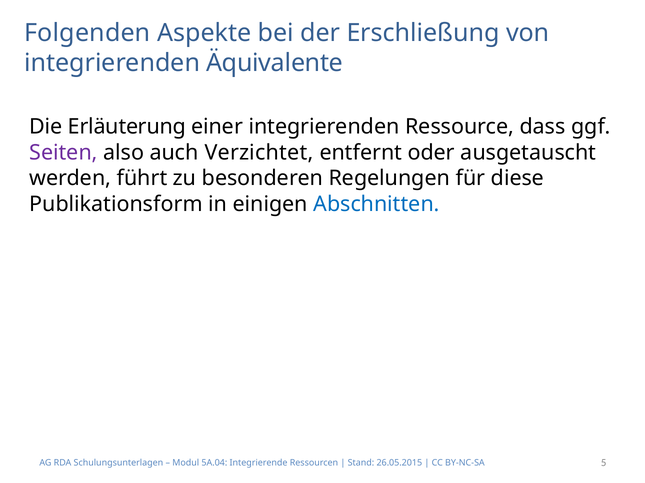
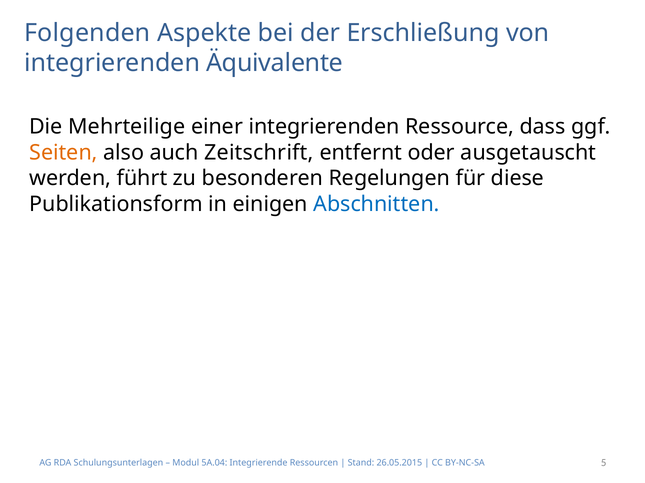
Erläuterung: Erläuterung -> Mehrteilige
Seiten colour: purple -> orange
Verzichtet: Verzichtet -> Zeitschrift
